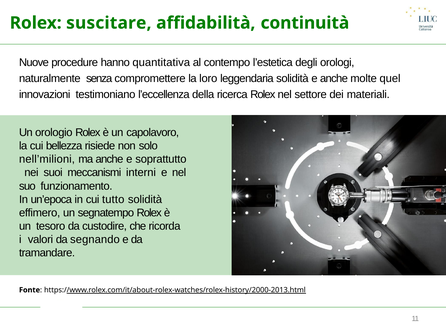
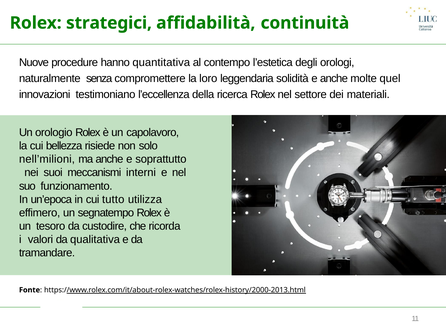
suscitare: suscitare -> strategici
tutto solidità: solidità -> utilizza
segnando: segnando -> qualitativa
